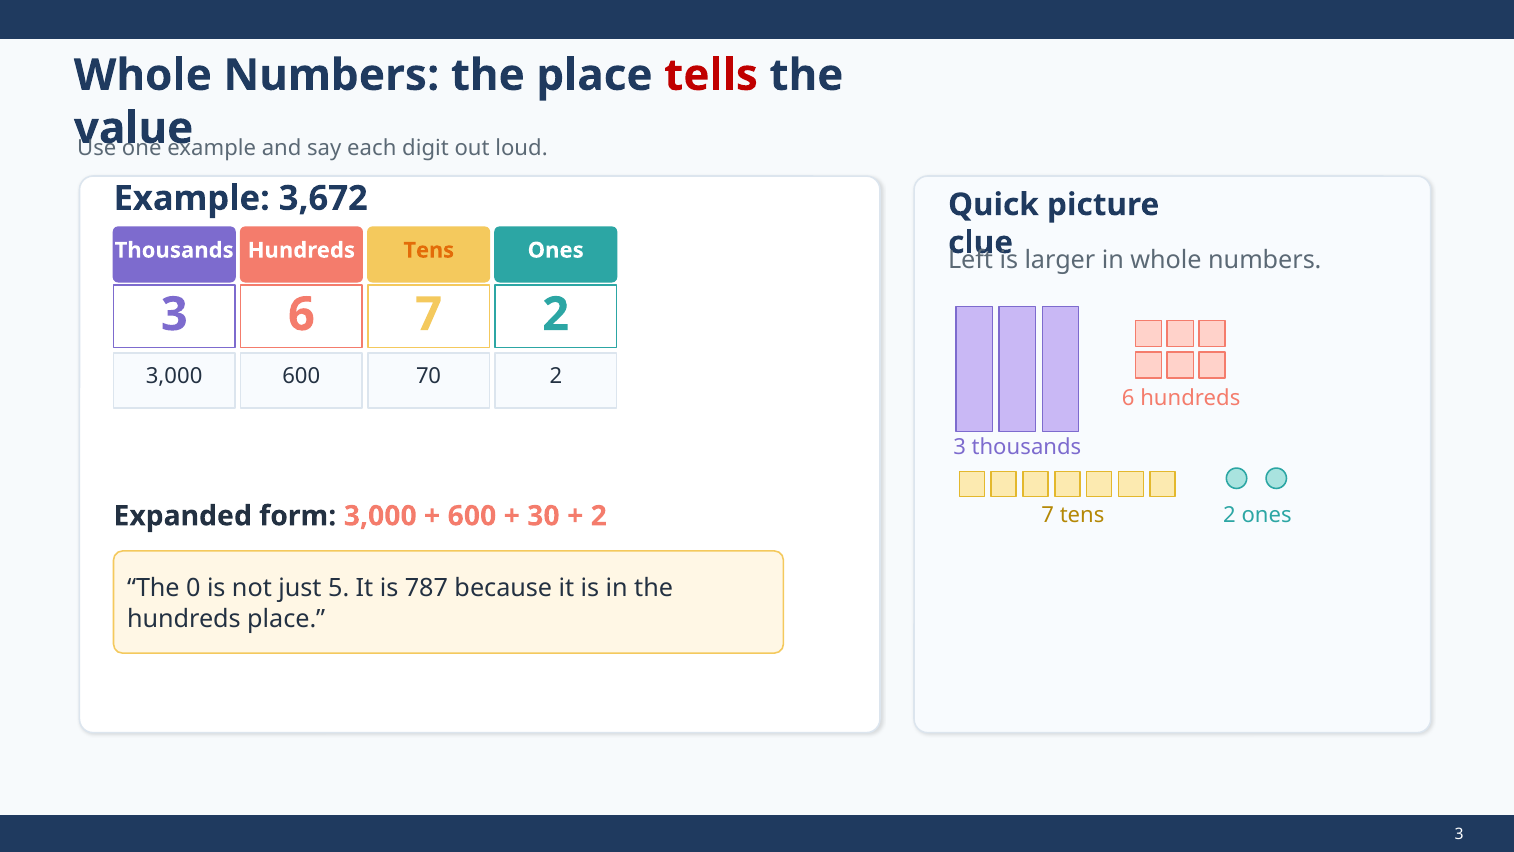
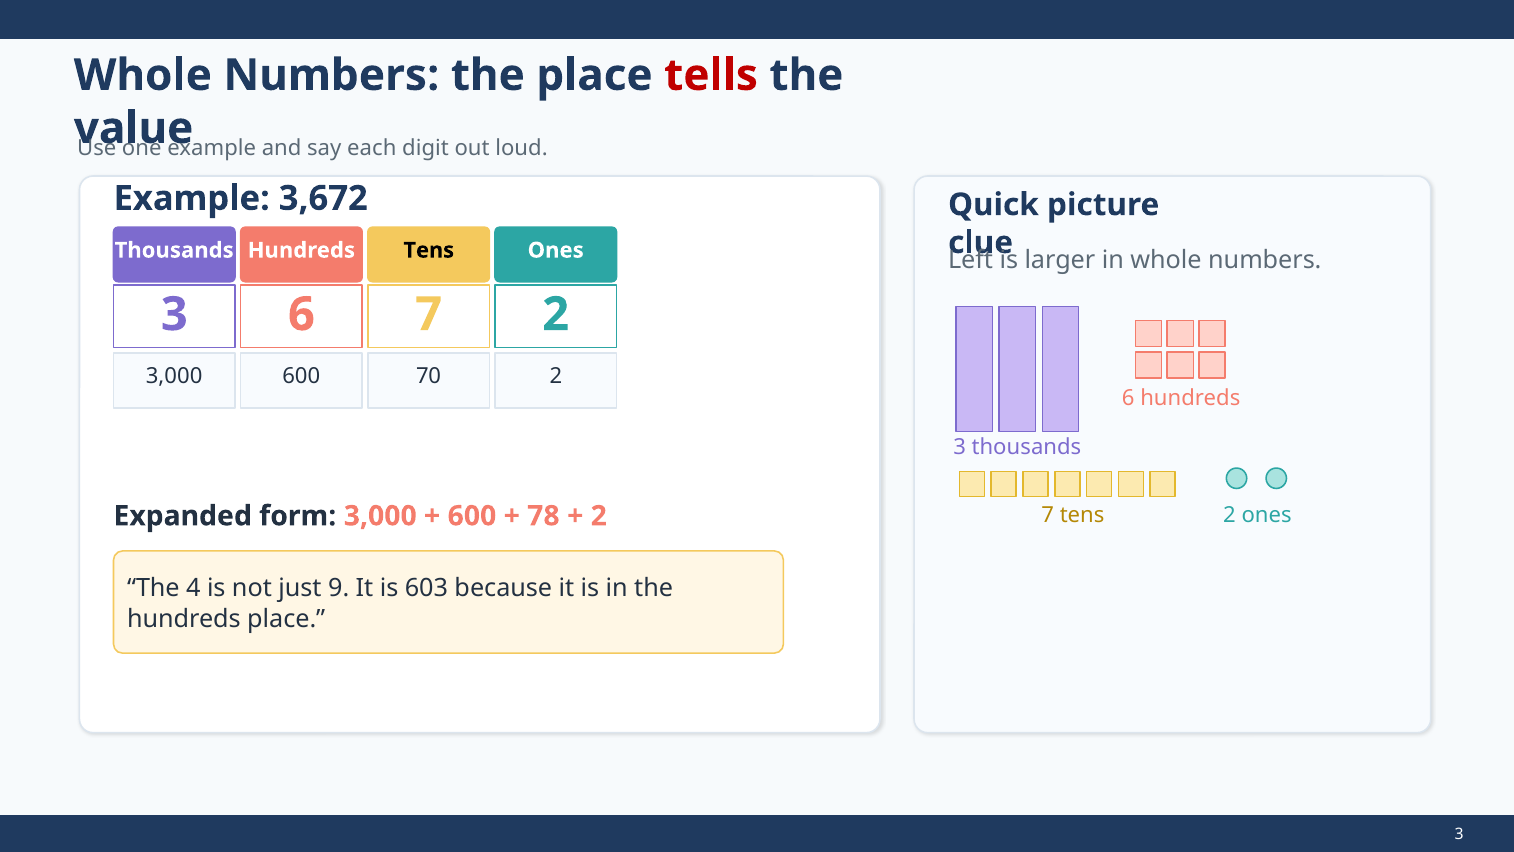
Tens at (429, 250) colour: orange -> black
30: 30 -> 78
0: 0 -> 4
5: 5 -> 9
787: 787 -> 603
